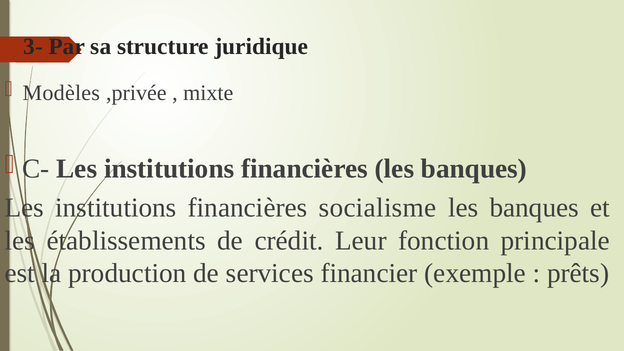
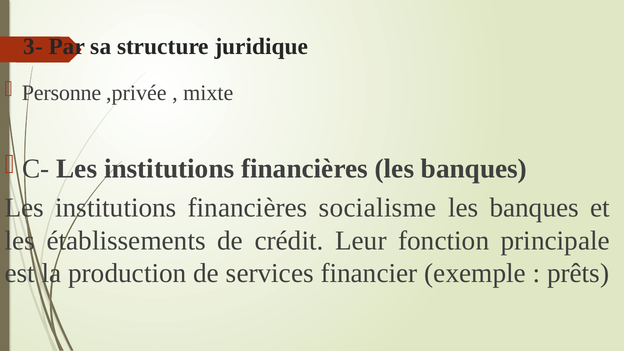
Modèles: Modèles -> Personne
